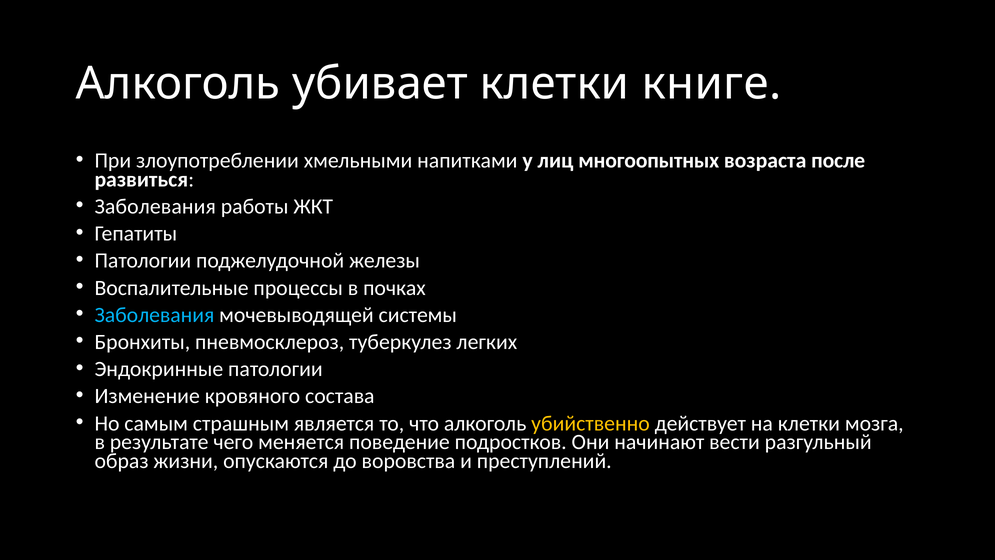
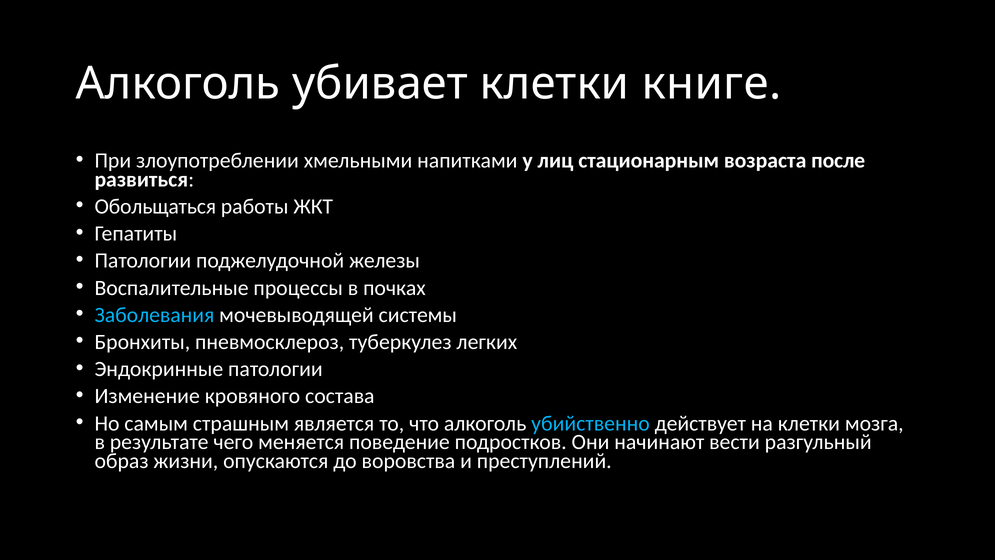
многоопытных: многоопытных -> стационарным
Заболевания at (155, 206): Заболевания -> Обольщаться
убийственно colour: yellow -> light blue
